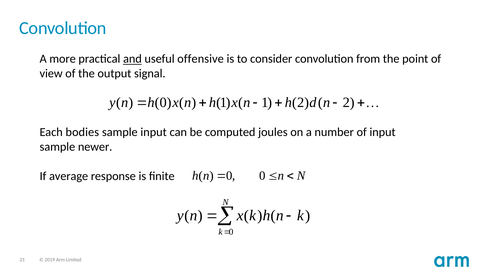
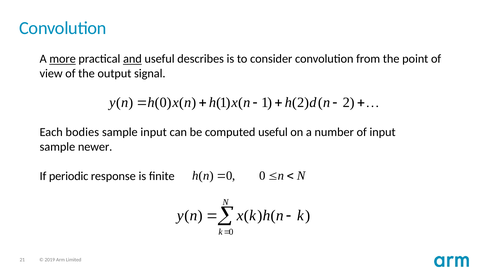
more underline: none -> present
offensive: offensive -> describes
computed joules: joules -> useful
average: average -> periodic
